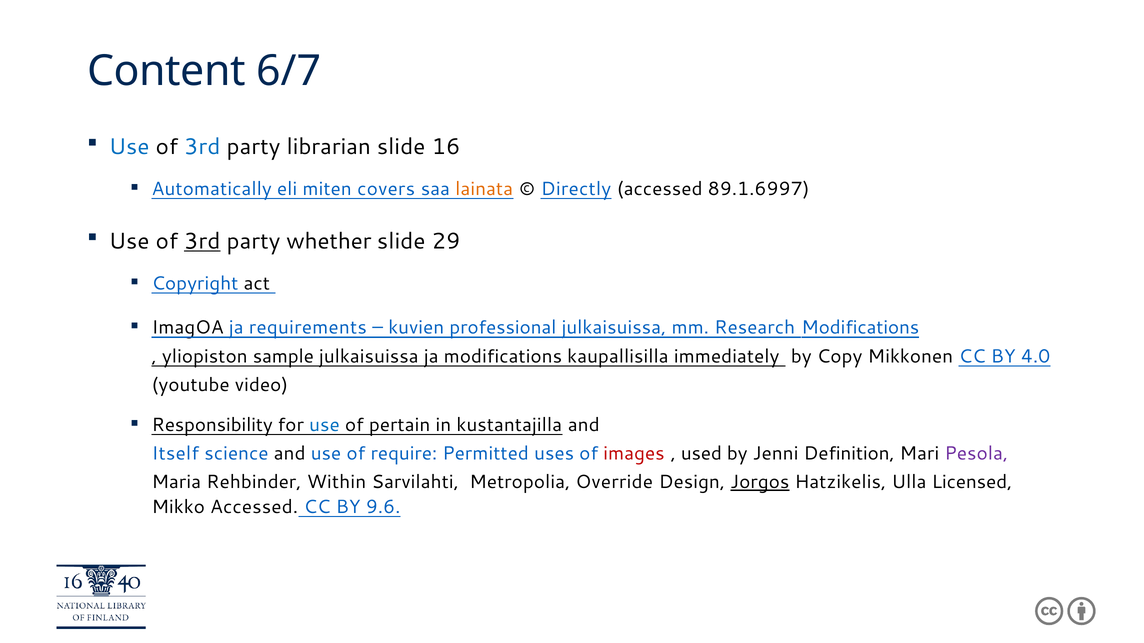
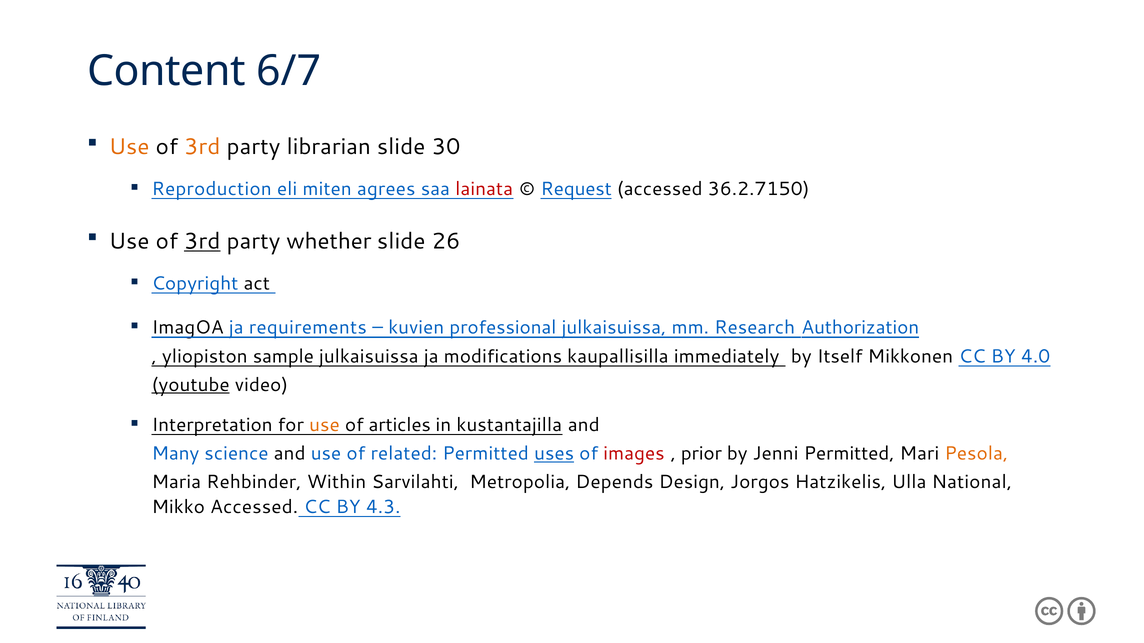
Use at (129, 147) colour: blue -> orange
3rd at (202, 147) colour: blue -> orange
16: 16 -> 30
Automatically: Automatically -> Reproduction
covers: covers -> agrees
lainata colour: orange -> red
Directly: Directly -> Request
89.1.6997: 89.1.6997 -> 36.2.7150
29: 29 -> 26
Research Modifications: Modifications -> Authorization
Copy: Copy -> Itself
youtube underline: none -> present
Responsibility: Responsibility -> Interpretation
use at (324, 425) colour: blue -> orange
pertain: pertain -> articles
Itself: Itself -> Many
require: require -> related
uses underline: none -> present
used: used -> prior
Jenni Definition: Definition -> Permitted
Pesola colour: purple -> orange
Override: Override -> Depends
Jorgos underline: present -> none
Licensed: Licensed -> National
9.6: 9.6 -> 4.3
